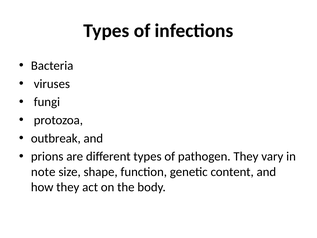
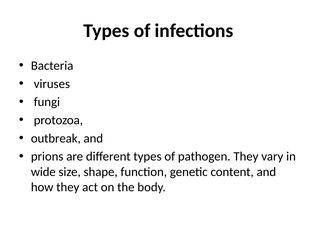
note: note -> wide
